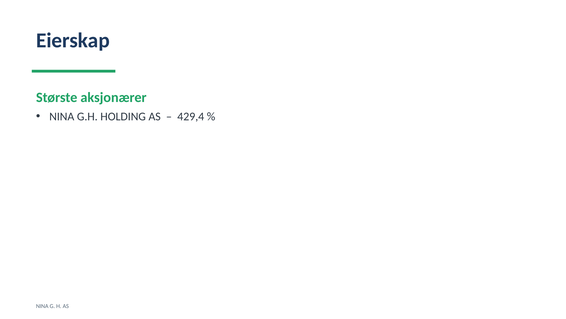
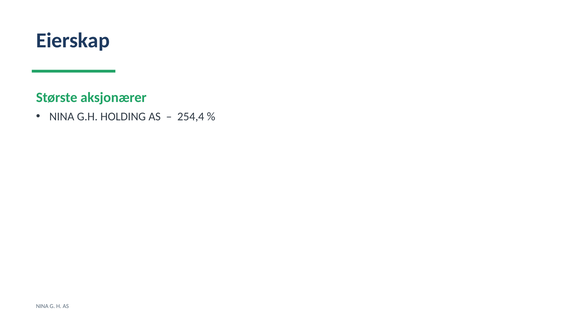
429,4: 429,4 -> 254,4
